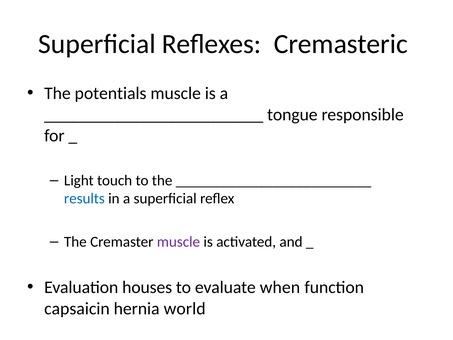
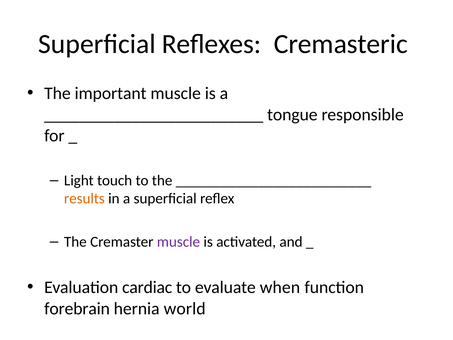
potentials: potentials -> important
results colour: blue -> orange
houses: houses -> cardiac
capsaicin: capsaicin -> forebrain
